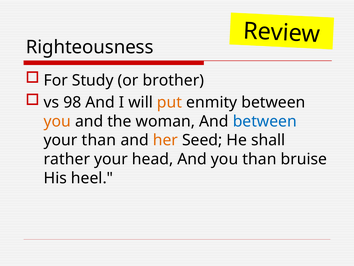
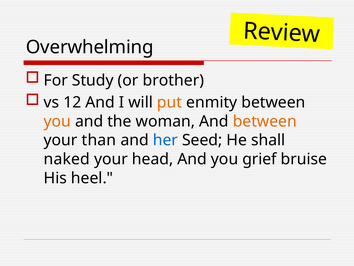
Righteousness: Righteousness -> Overwhelming
98: 98 -> 12
between at (265, 121) colour: blue -> orange
her colour: orange -> blue
rather: rather -> naked
you than: than -> grief
